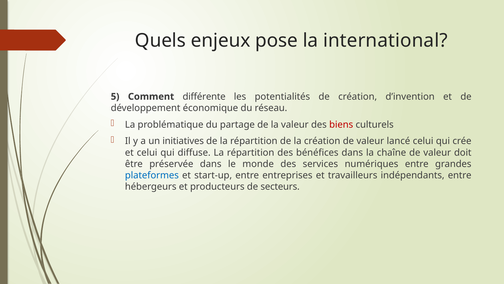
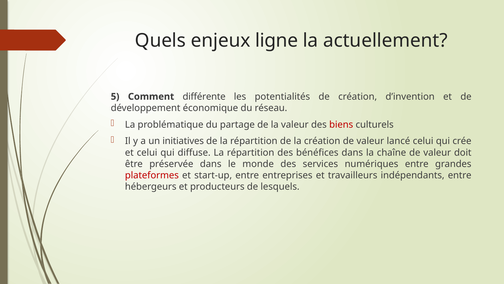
pose: pose -> ligne
international: international -> actuellement
plateformes colour: blue -> red
secteurs: secteurs -> lesquels
